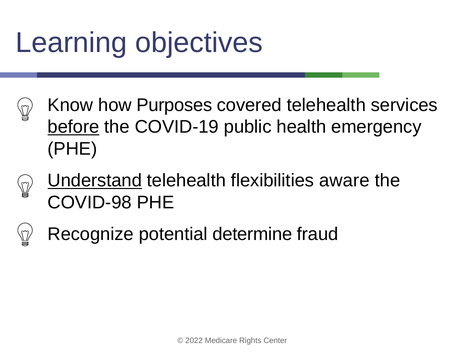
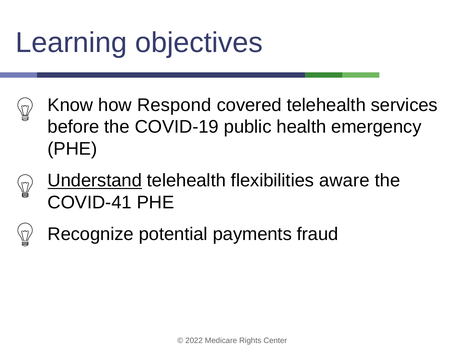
Purposes: Purposes -> Respond
before underline: present -> none
COVID-98: COVID-98 -> COVID-41
determine: determine -> payments
